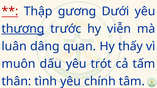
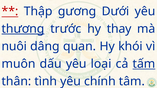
viễn: viễn -> thay
luân: luân -> nuôi
thấy: thấy -> khói
trót: trót -> loại
tấm underline: none -> present
